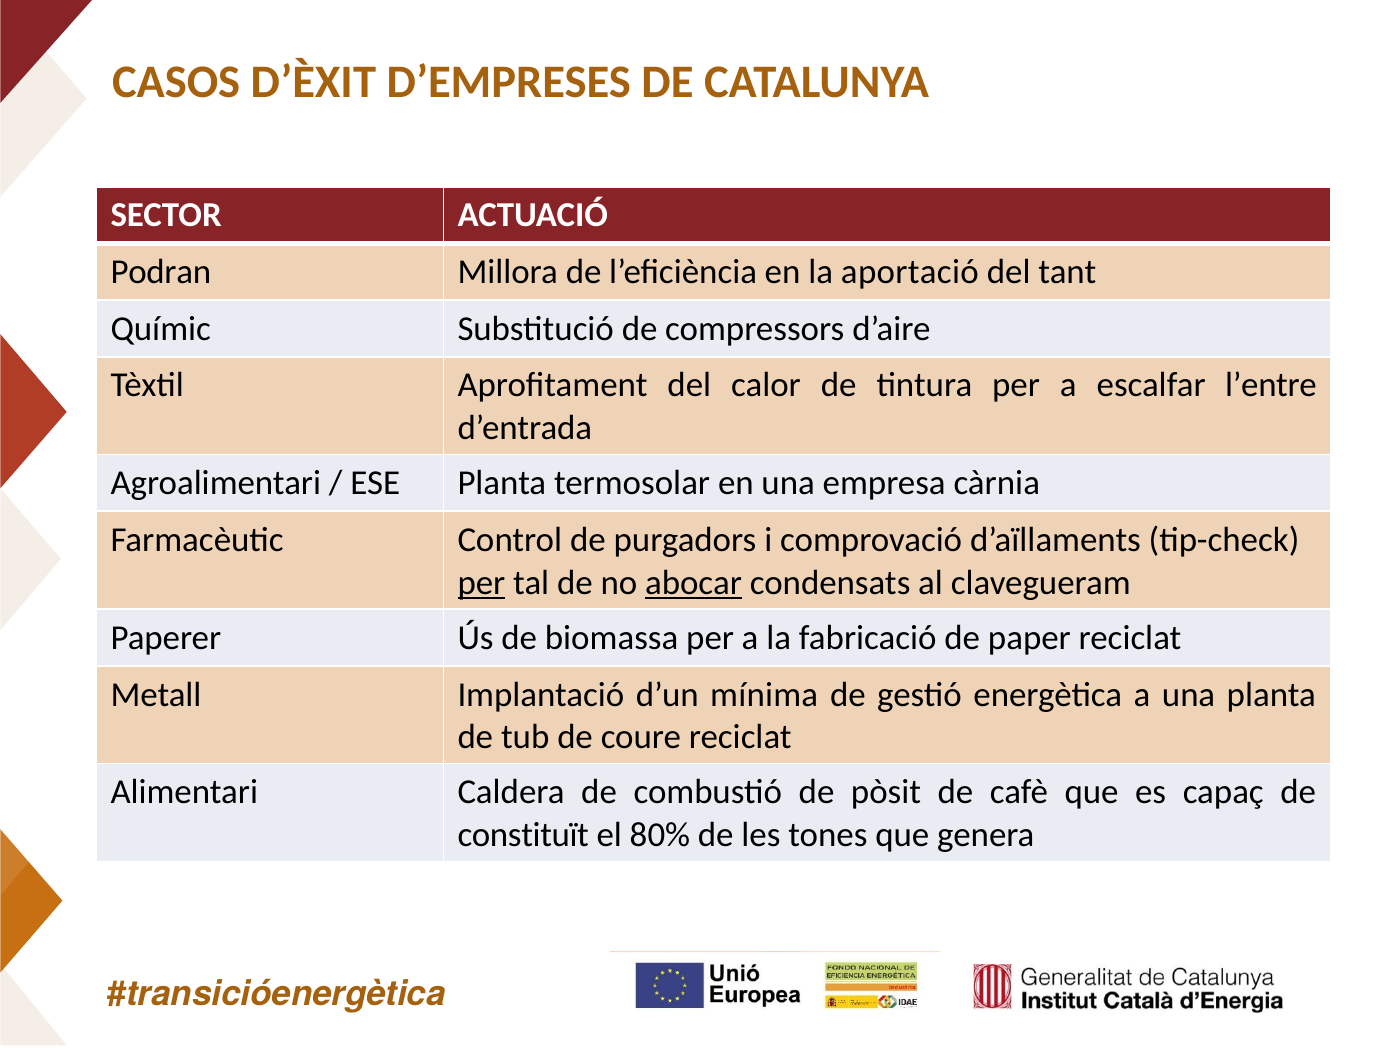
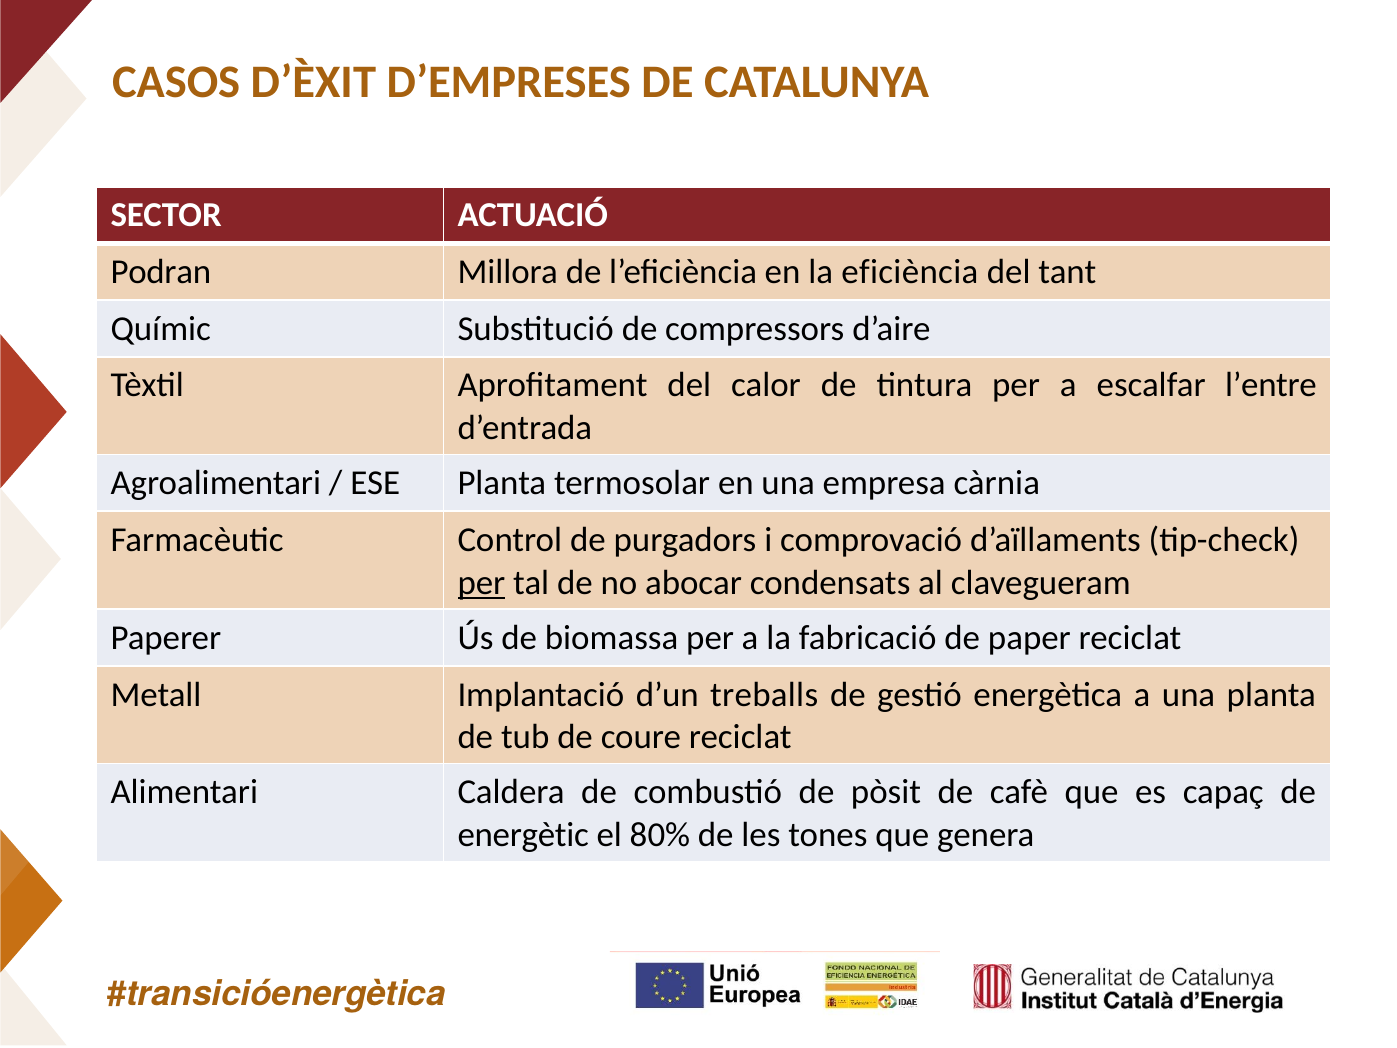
aportació: aportació -> eficiència
abocar underline: present -> none
mínima: mínima -> treballs
constituït: constituït -> energètic
